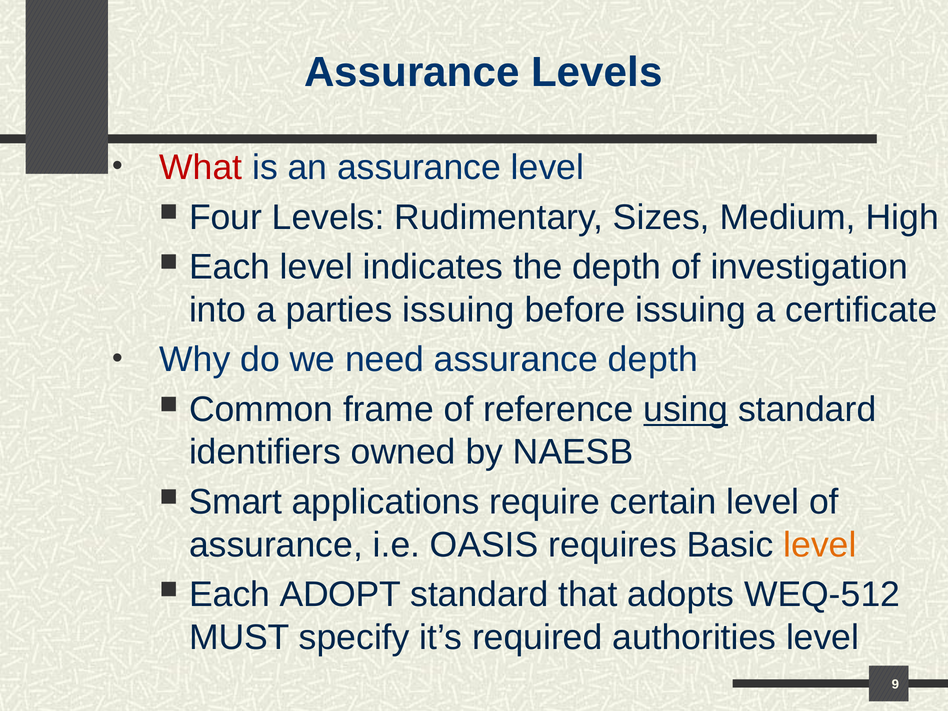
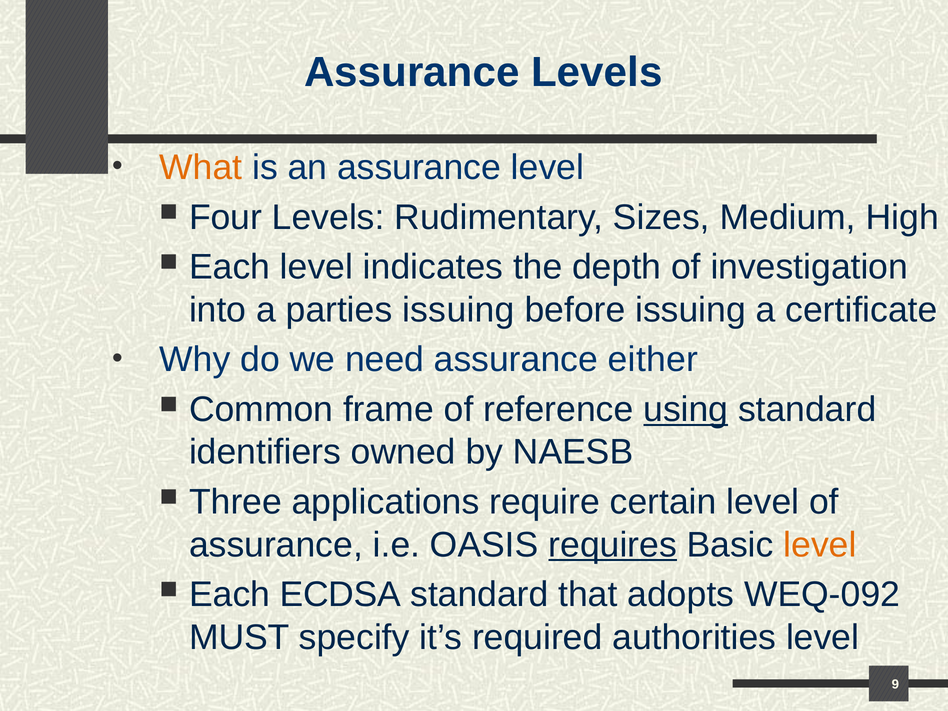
What colour: red -> orange
assurance depth: depth -> either
Smart: Smart -> Three
requires underline: none -> present
ADOPT: ADOPT -> ECDSA
WEQ-512: WEQ-512 -> WEQ-092
